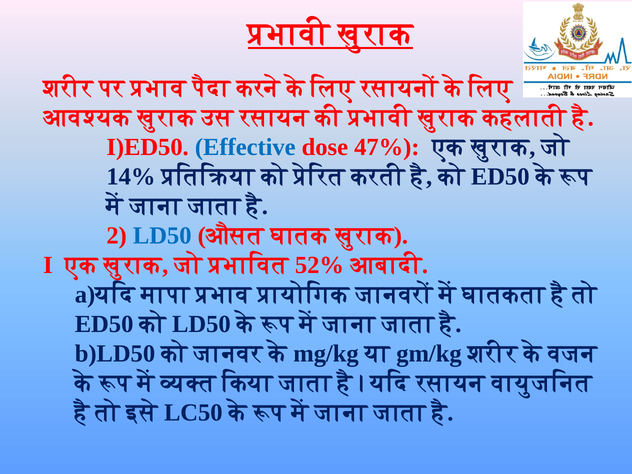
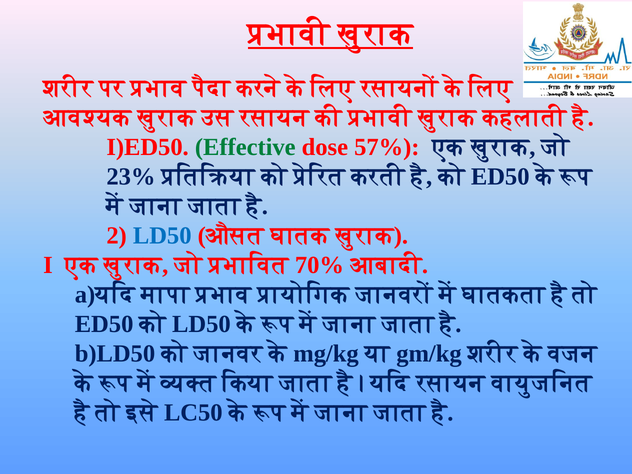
Effective colour: blue -> green
47%: 47% -> 57%
14%: 14% -> 23%
52%: 52% -> 70%
